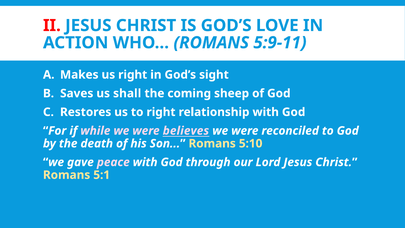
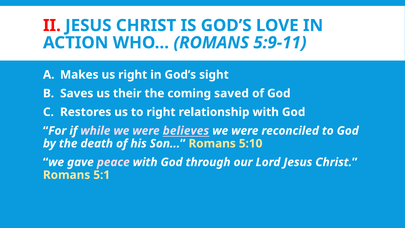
shall: shall -> their
sheep: sheep -> saved
